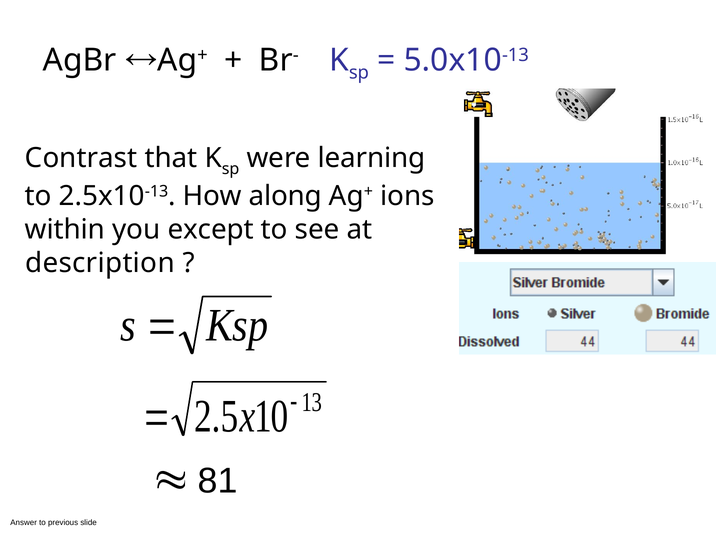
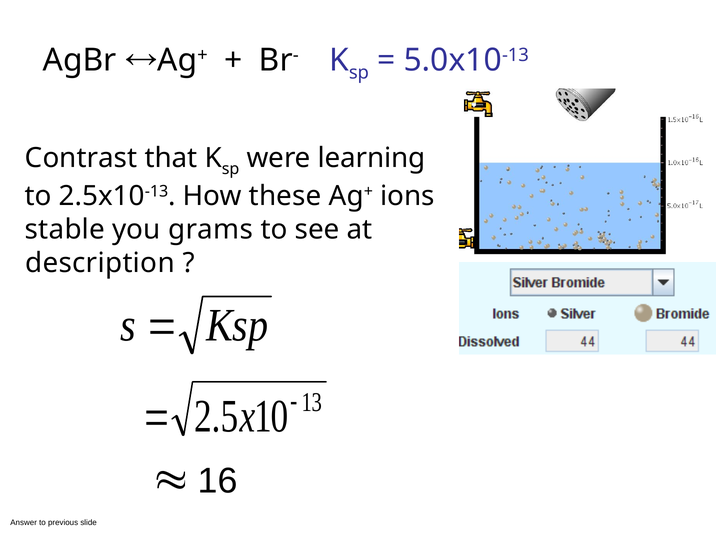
along: along -> these
within: within -> stable
except: except -> grams
81: 81 -> 16
